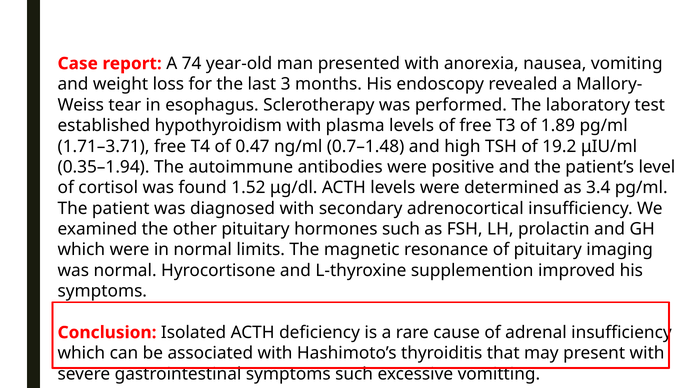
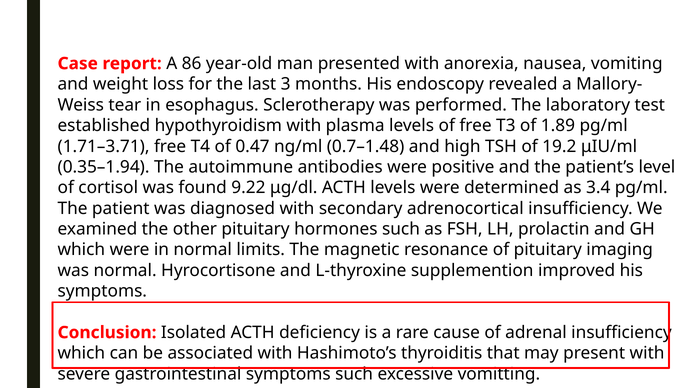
74: 74 -> 86
1.52: 1.52 -> 9.22
